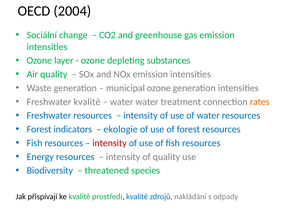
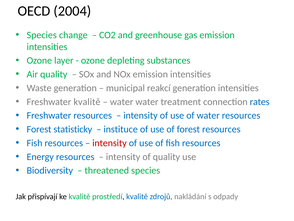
Sociální at (42, 35): Sociální -> Species
municipal ozone: ozone -> reakcí
rates colour: orange -> blue
indicators: indicators -> statisticky
ekologie: ekologie -> instituce
